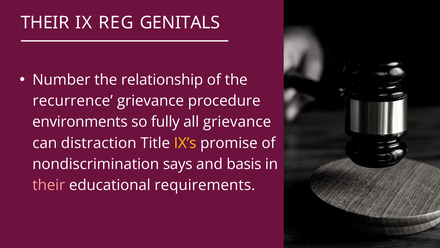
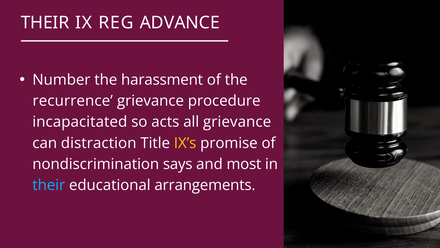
GENITALS: GENITALS -> ADVANCE
relationship: relationship -> harassment
environments: environments -> incapacitated
fully: fully -> acts
basis: basis -> most
their at (49, 185) colour: pink -> light blue
requirements: requirements -> arrangements
